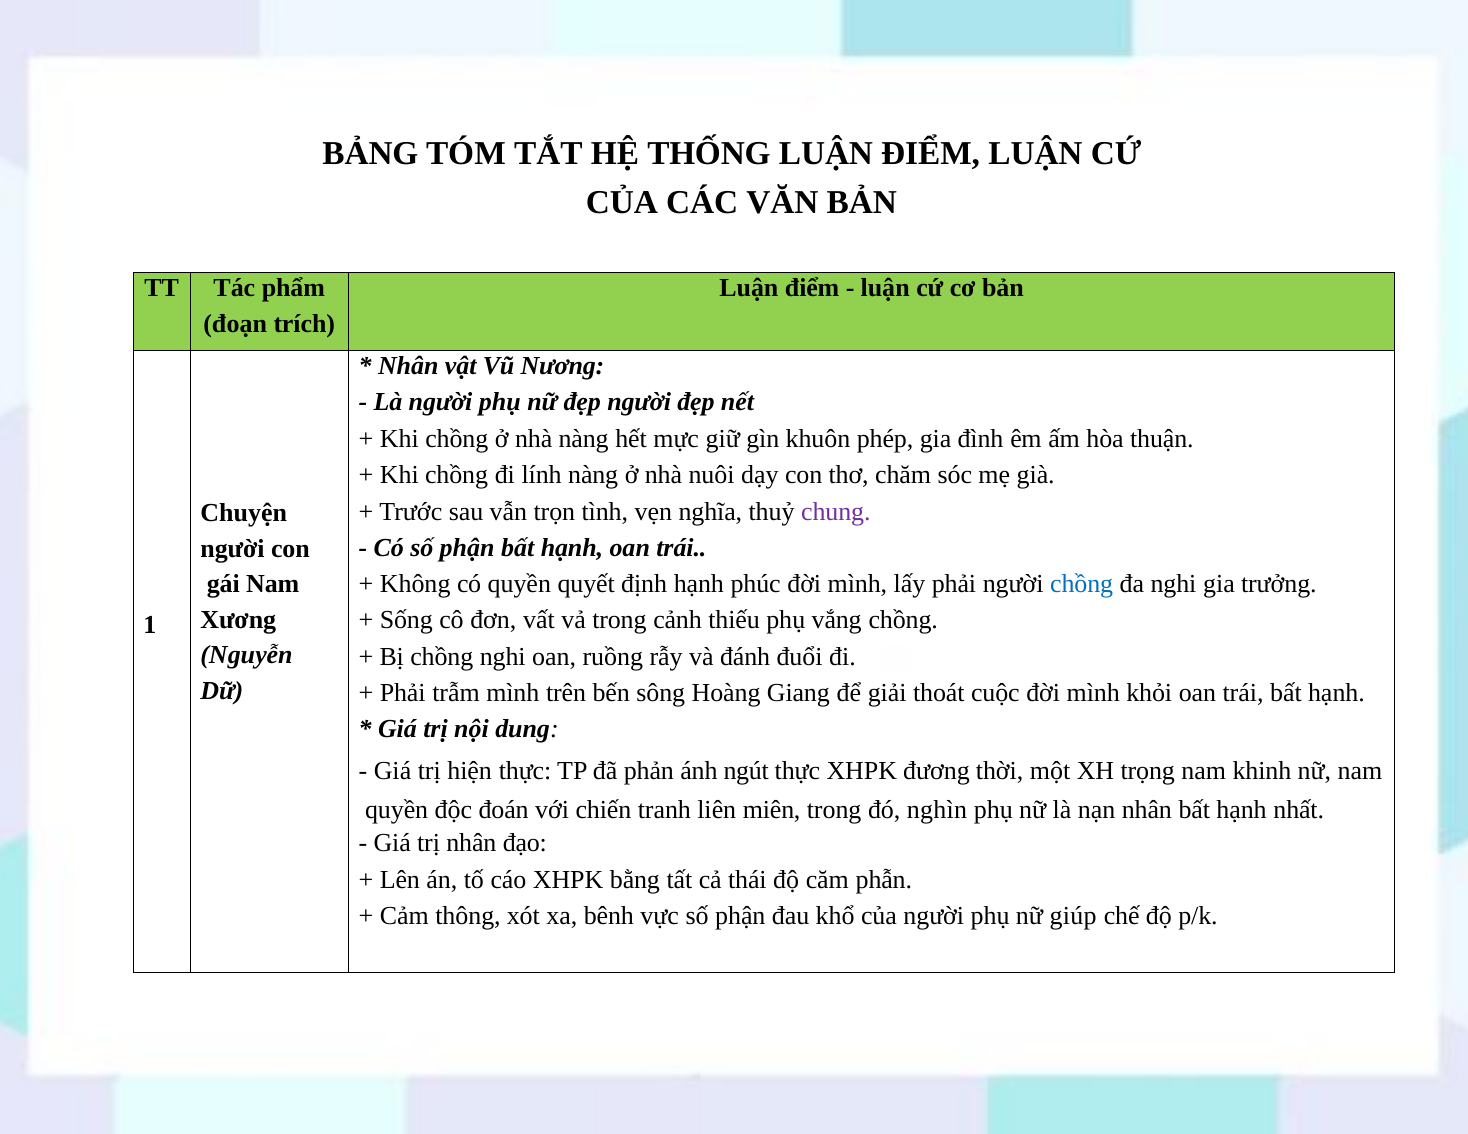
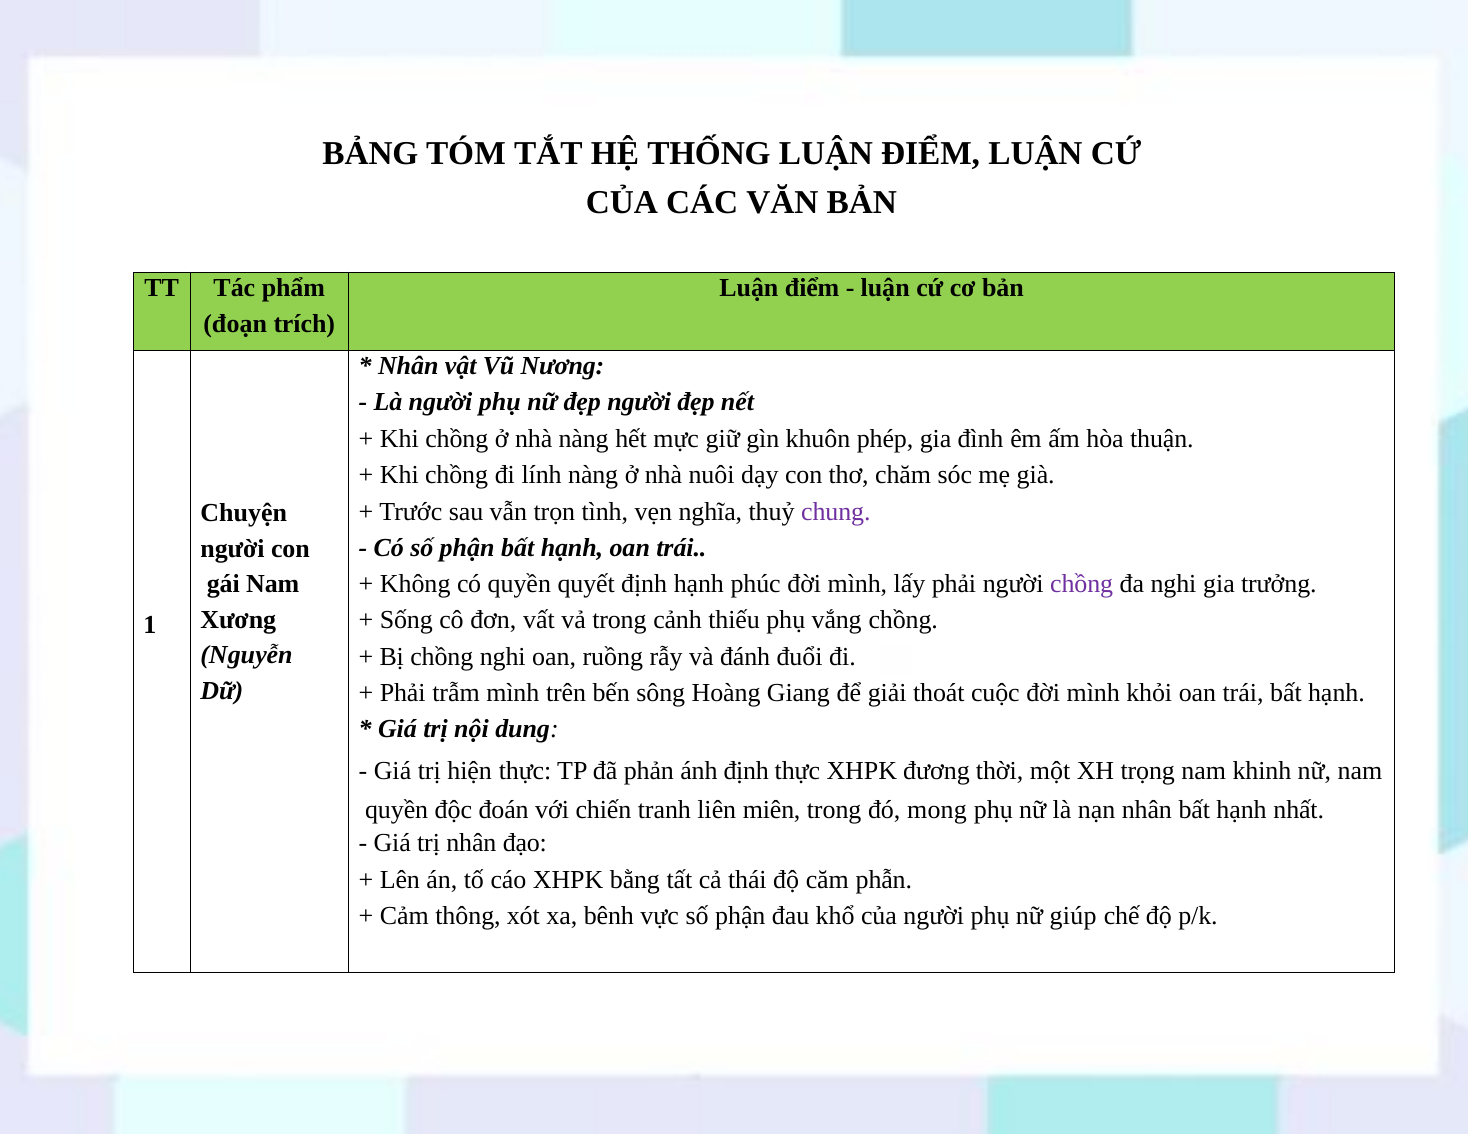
chồng at (1082, 584) colour: blue -> purple
ánh ngút: ngút -> định
nghìn: nghìn -> mong
